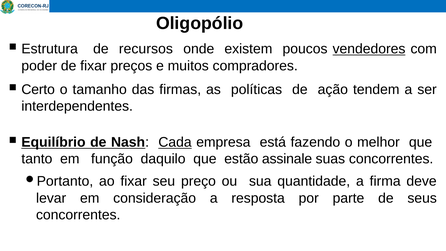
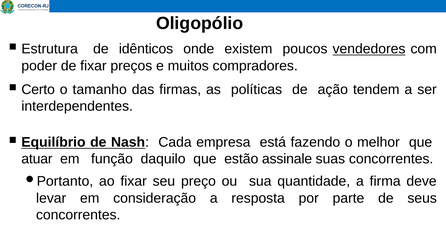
recursos: recursos -> idênticos
Cada underline: present -> none
tanto: tanto -> atuar
